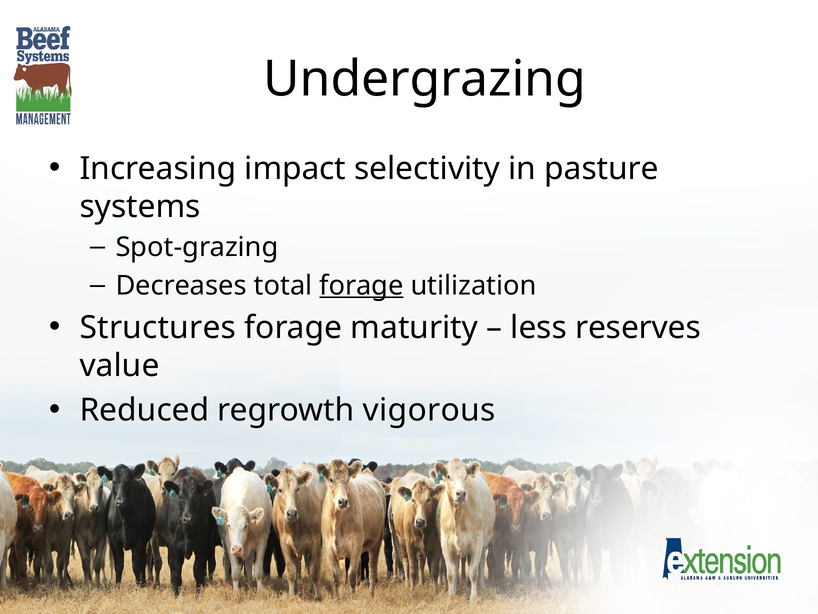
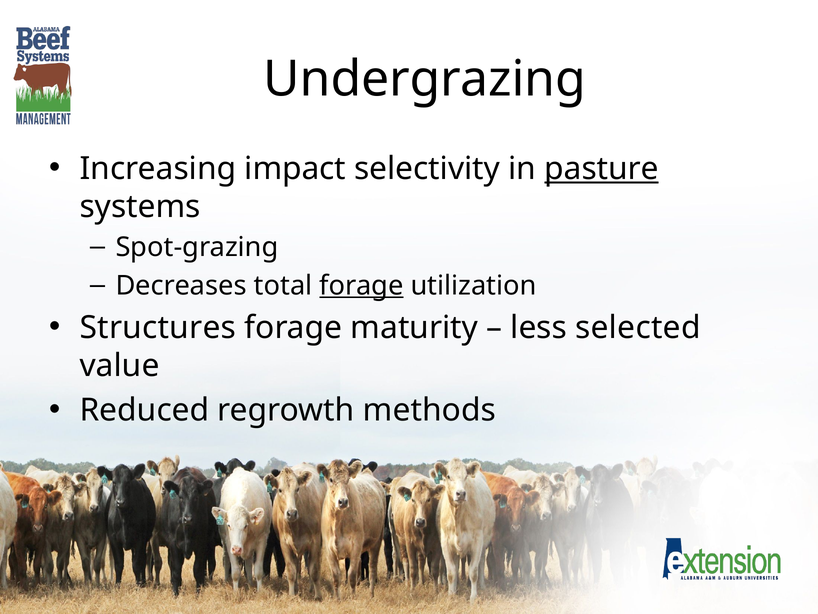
pasture underline: none -> present
reserves: reserves -> selected
vigorous: vigorous -> methods
